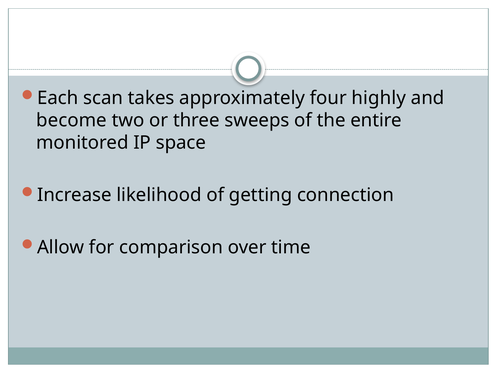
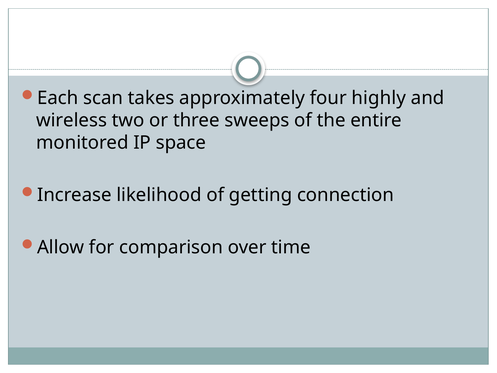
become: become -> wireless
